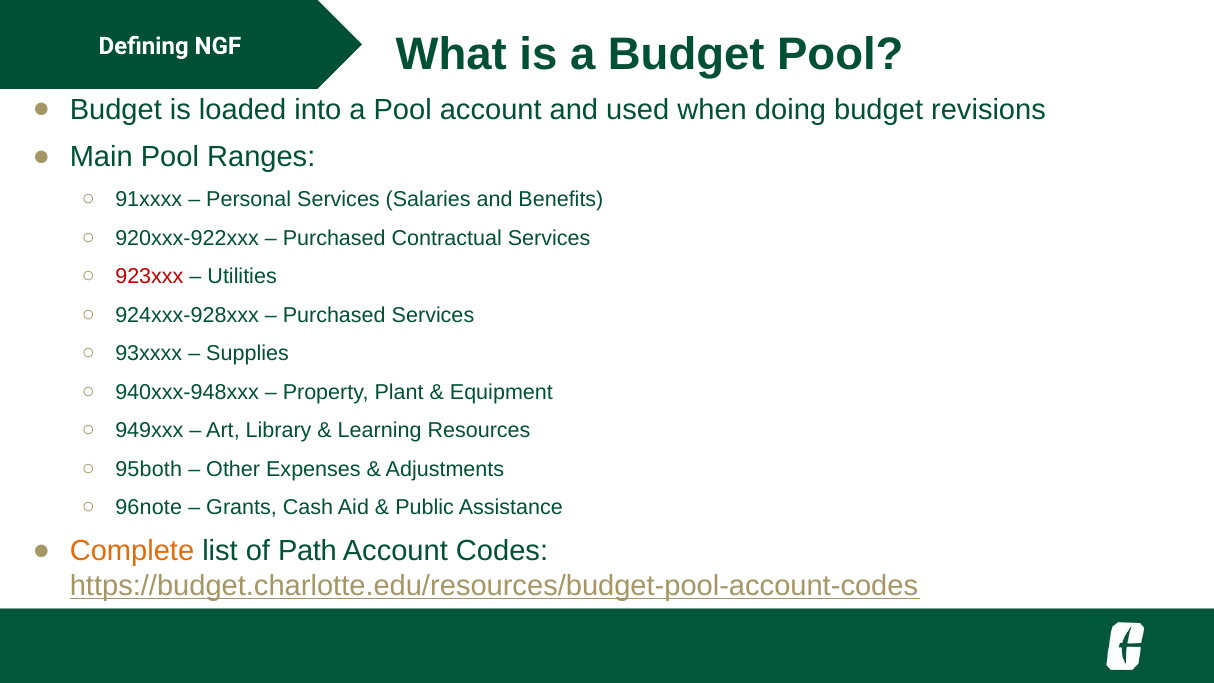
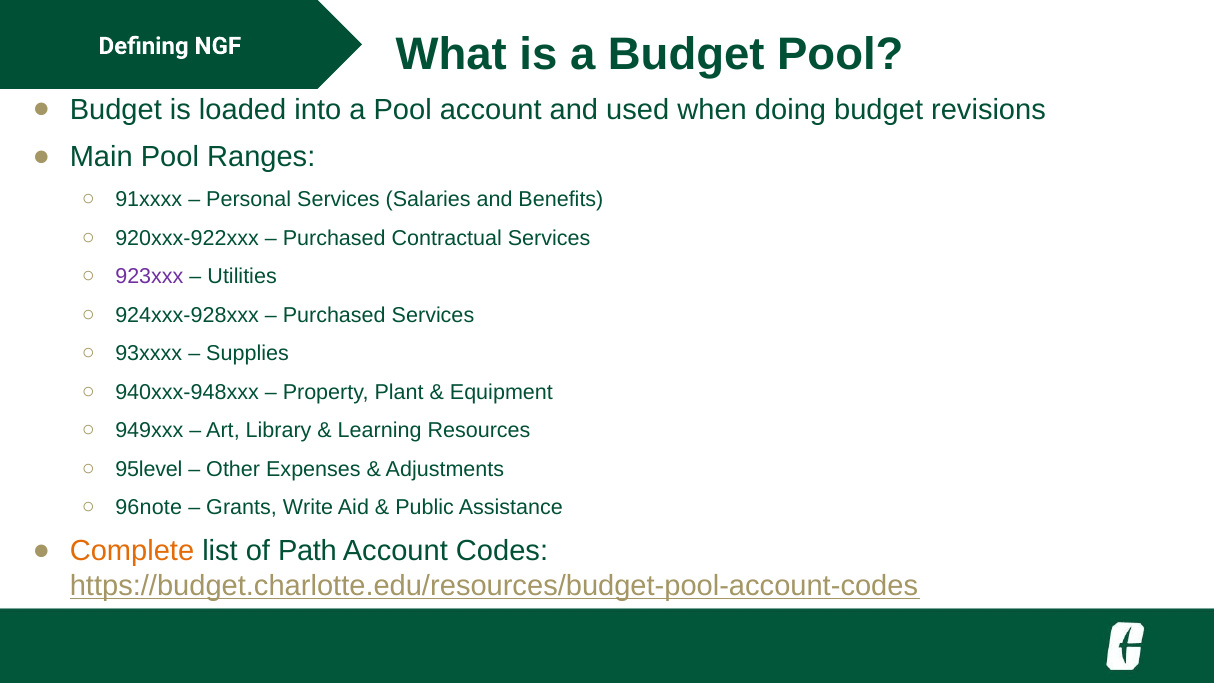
923xxx colour: red -> purple
95both: 95both -> 95level
Cash: Cash -> Write
